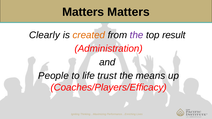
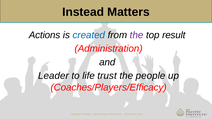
Matters at (83, 12): Matters -> Instead
Clearly: Clearly -> Actions
created colour: orange -> blue
People: People -> Leader
means: means -> people
